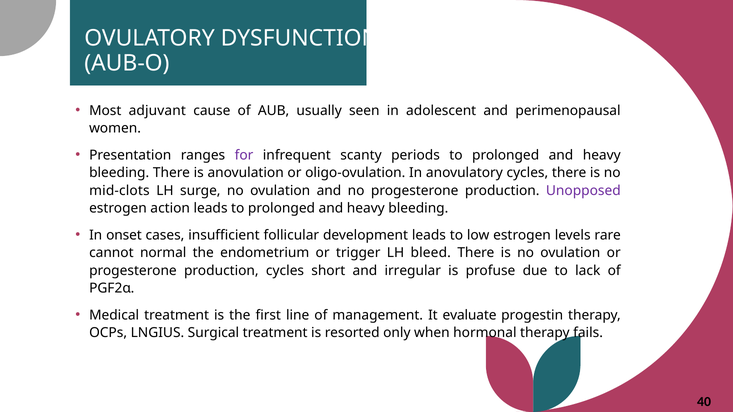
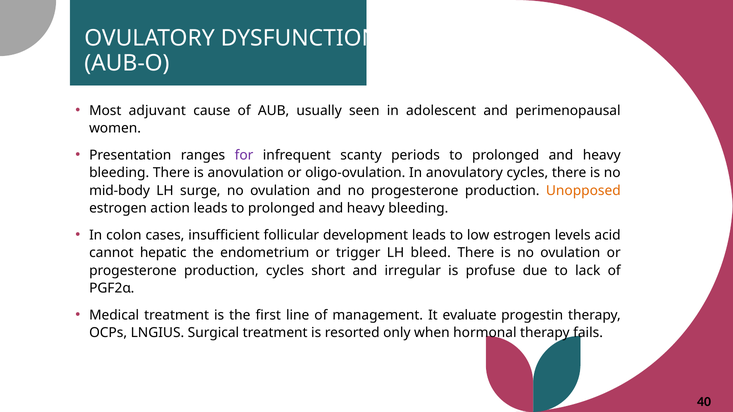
mid-clots: mid-clots -> mid-body
Unopposed colour: purple -> orange
onset: onset -> colon
rare: rare -> acid
normal: normal -> hepatic
